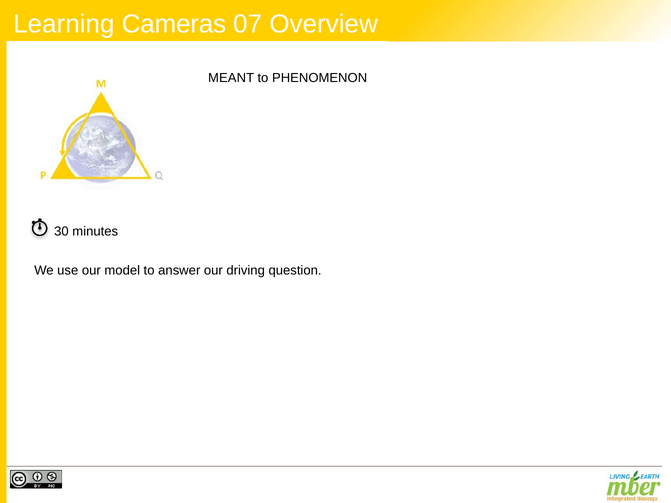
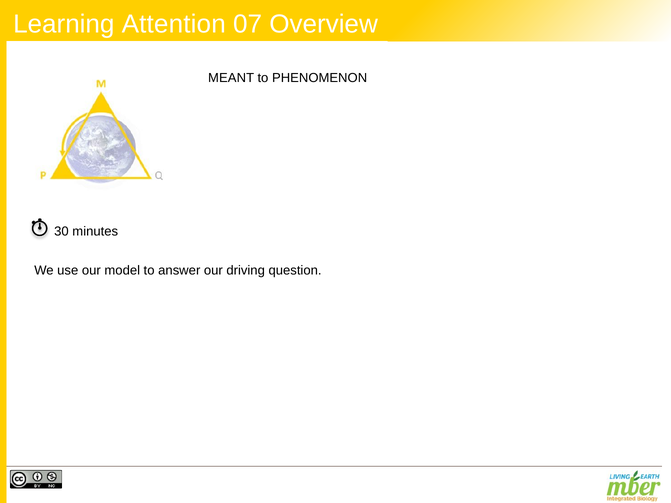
Cameras: Cameras -> Attention
